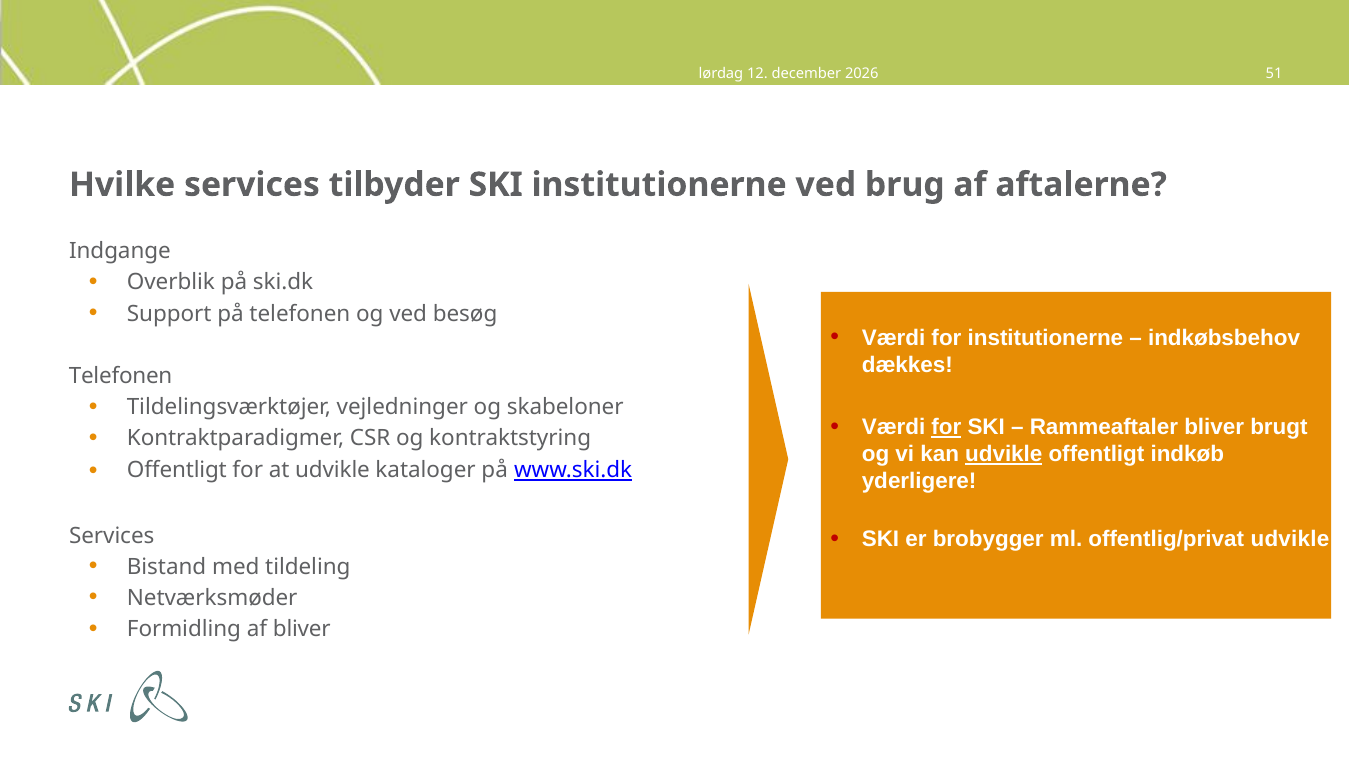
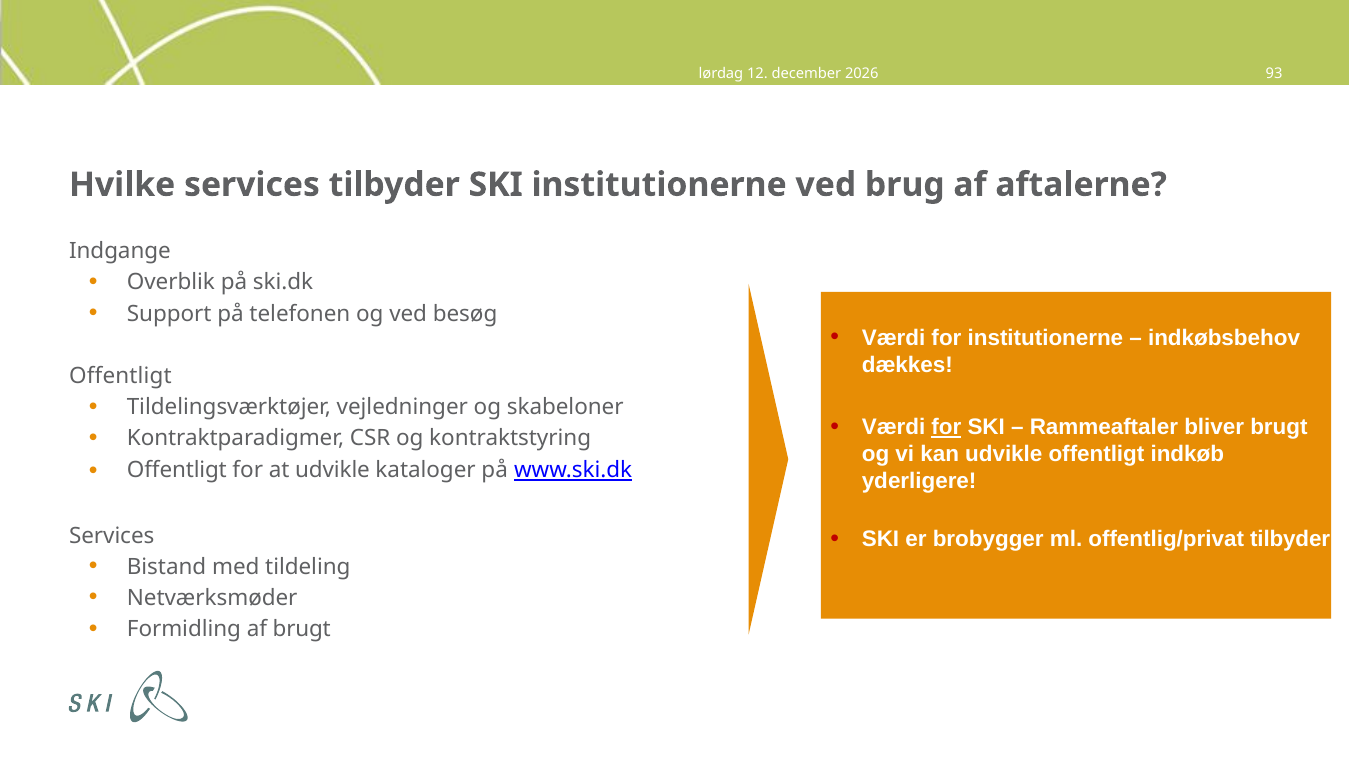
51: 51 -> 93
Telefonen at (121, 376): Telefonen -> Offentligt
udvikle at (1004, 454) underline: present -> none
offentlig/privat udvikle: udvikle -> tilbyder
af bliver: bliver -> brugt
